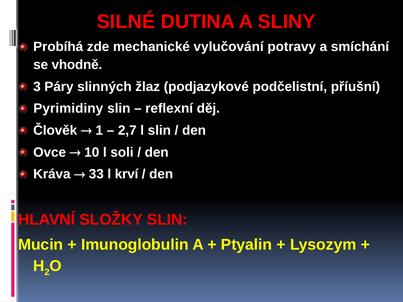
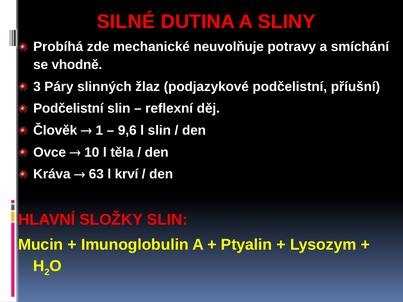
vylučování: vylučování -> neuvolňuje
Pyrimidiny at (68, 109): Pyrimidiny -> Podčelistní
2,7: 2,7 -> 9,6
soli: soli -> těla
33: 33 -> 63
